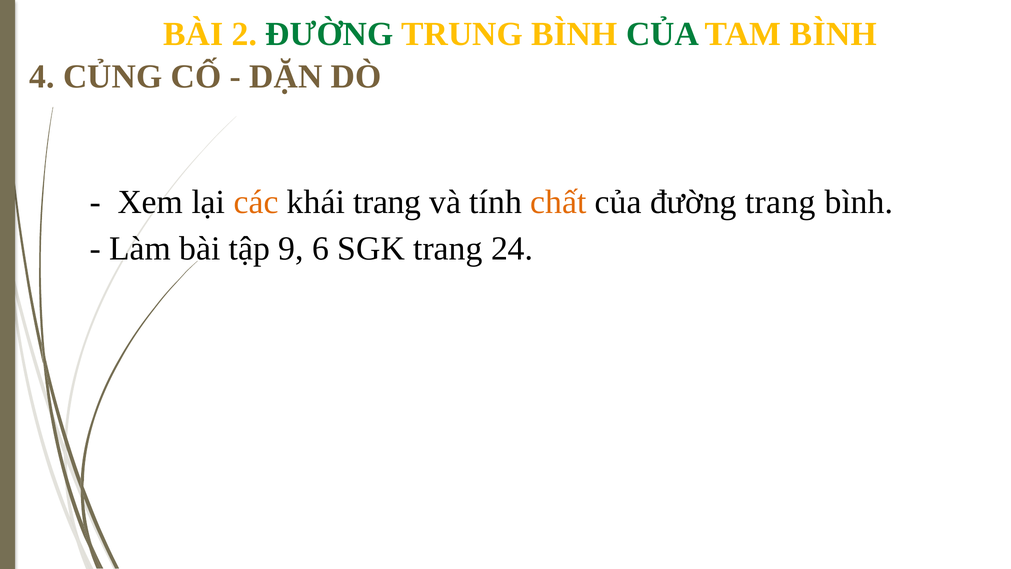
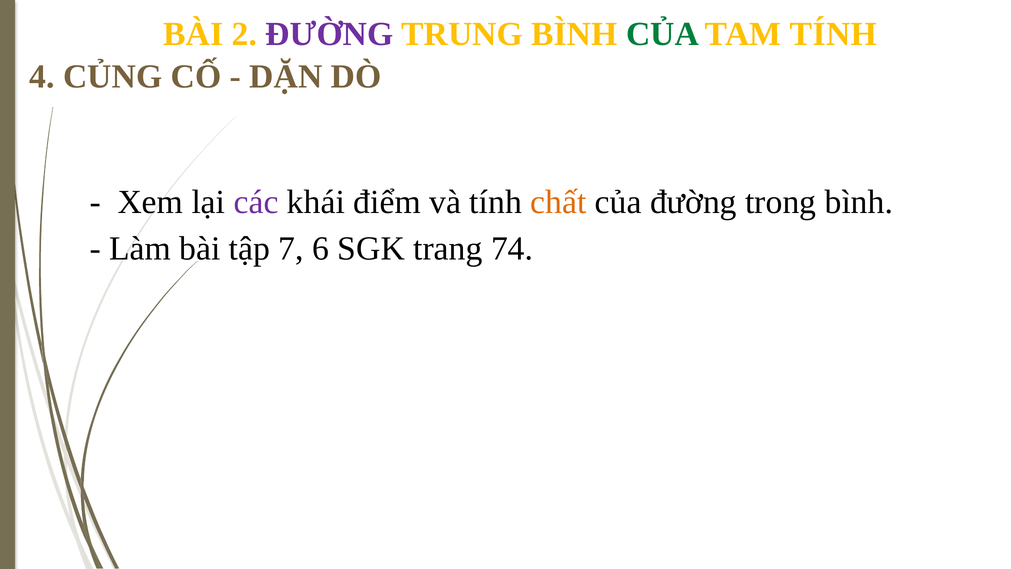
ĐƯỜNG at (329, 34) colour: green -> purple
TAM BÌNH: BÌNH -> TÍNH
các colour: orange -> purple
khái trang: trang -> điểm
đường trang: trang -> trong
9: 9 -> 7
24: 24 -> 74
